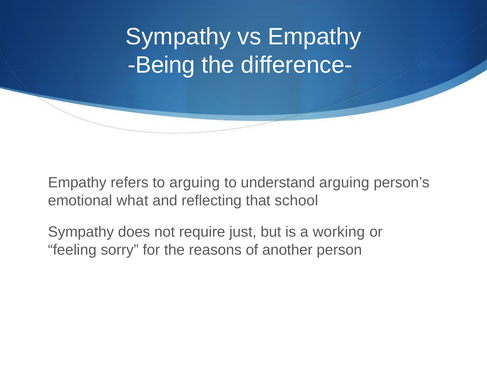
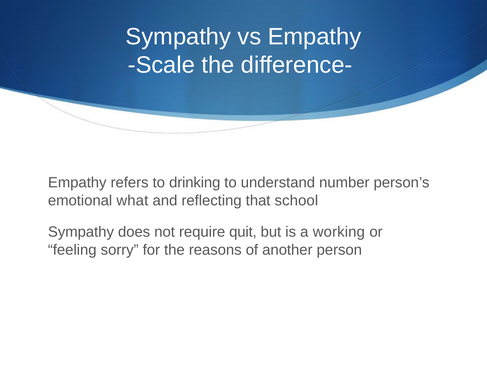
Being: Being -> Scale
to arguing: arguing -> drinking
understand arguing: arguing -> number
just: just -> quit
